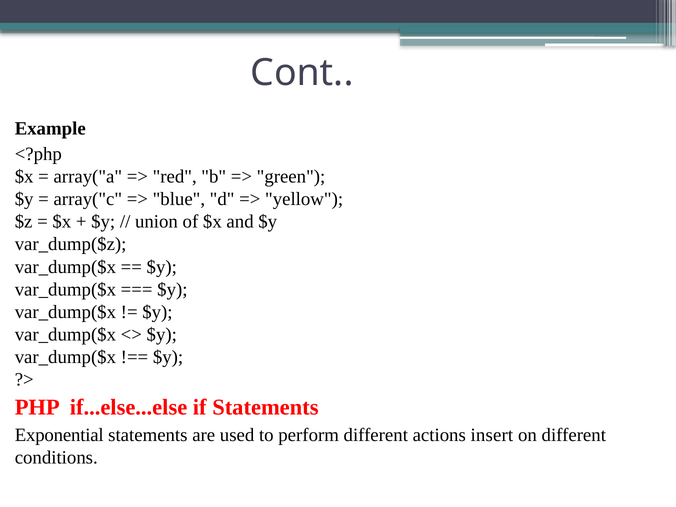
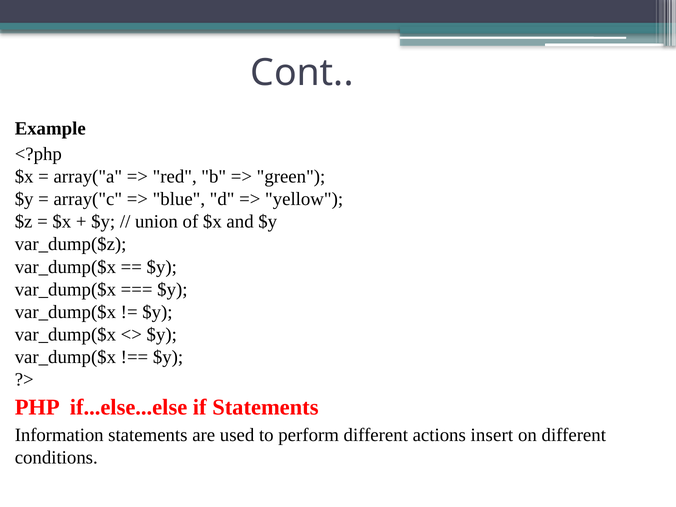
Exponential: Exponential -> Information
